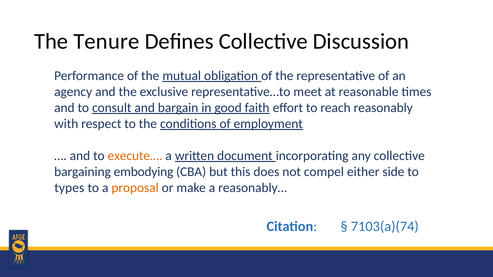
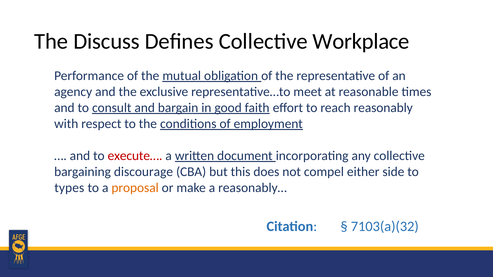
Tenure: Tenure -> Discuss
Discussion: Discussion -> Workplace
execute… colour: orange -> red
embodying: embodying -> discourage
7103(a)(74: 7103(a)(74 -> 7103(a)(32
